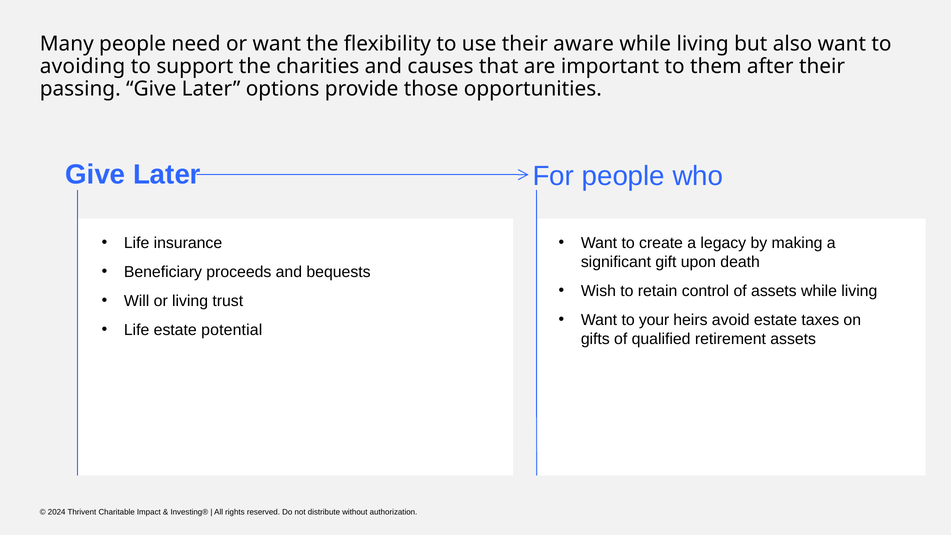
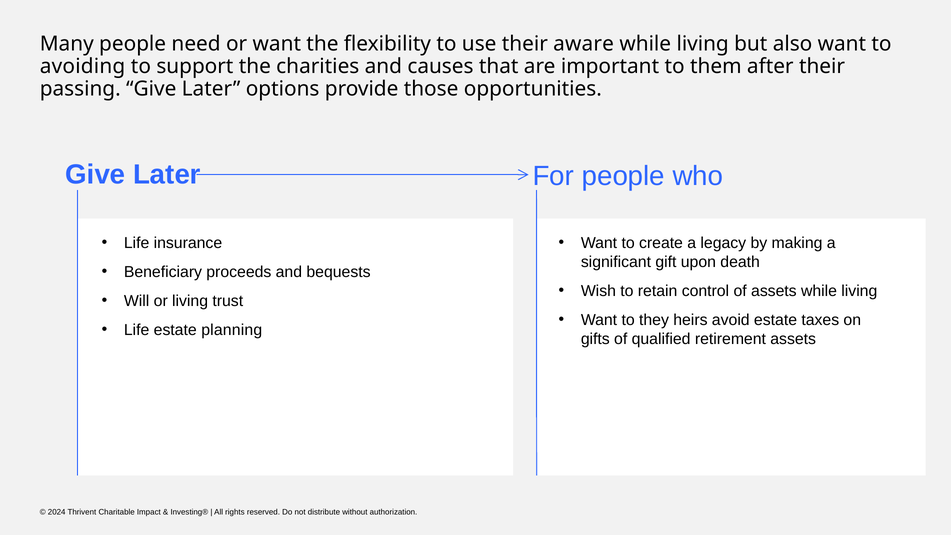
your: your -> they
potential: potential -> planning
